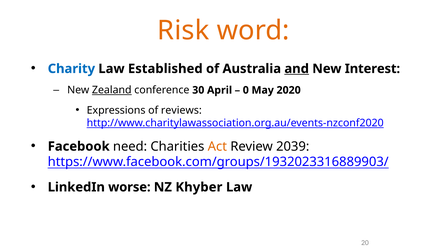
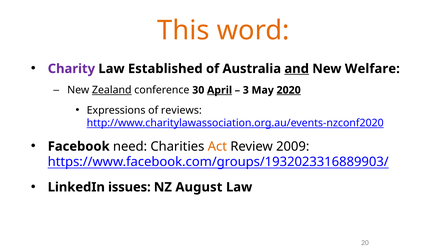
Risk: Risk -> This
Charity colour: blue -> purple
Interest: Interest -> Welfare
April underline: none -> present
0: 0 -> 3
2020 underline: none -> present
2039: 2039 -> 2009
worse: worse -> issues
Khyber: Khyber -> August
